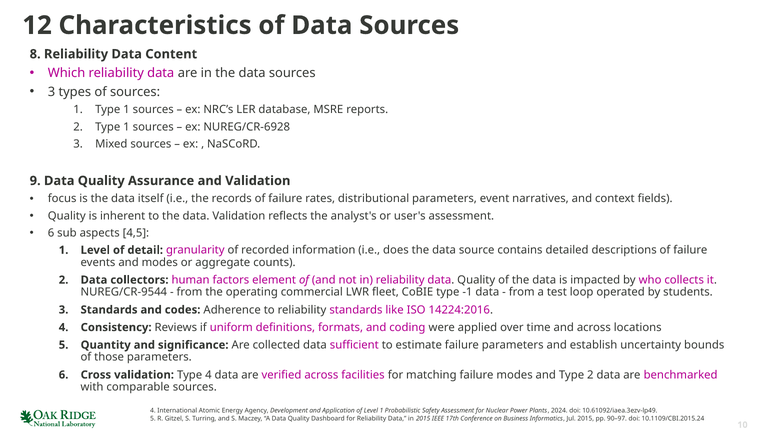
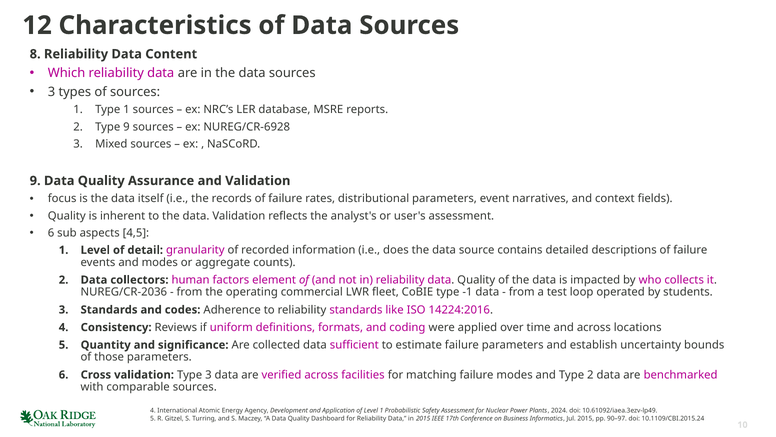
2 Type 1: 1 -> 9
NUREG/CR-9544: NUREG/CR-9544 -> NUREG/CR-2036
Type 4: 4 -> 3
